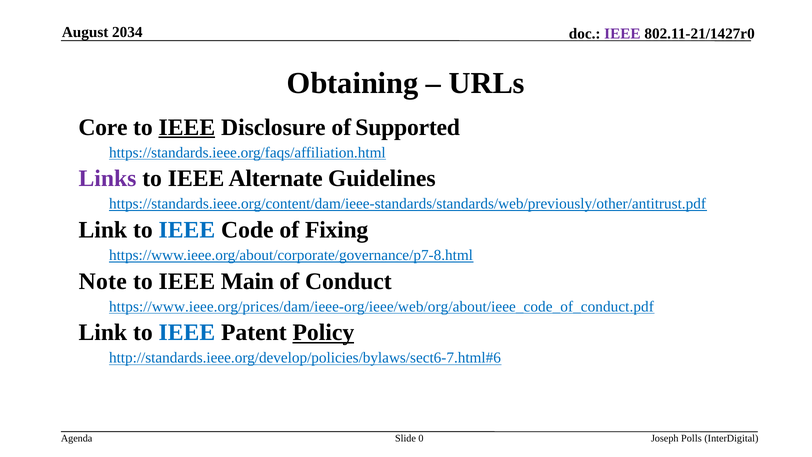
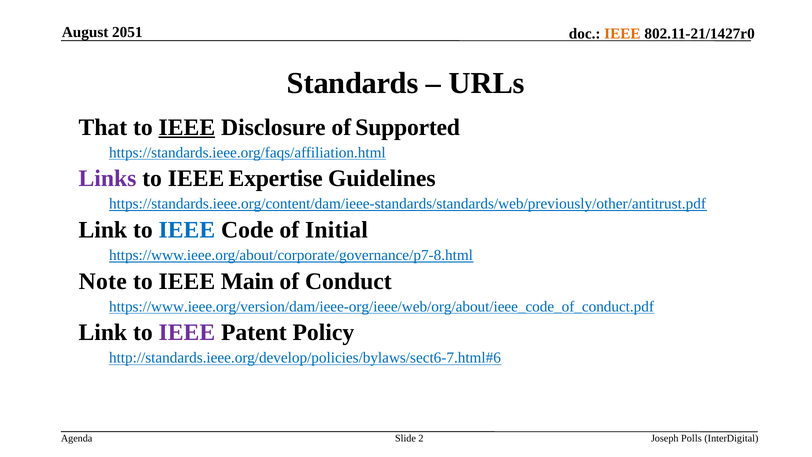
2034: 2034 -> 2051
IEEE at (622, 34) colour: purple -> orange
Obtaining: Obtaining -> Standards
Core: Core -> That
Alternate: Alternate -> Expertise
Fixing: Fixing -> Initial
https://www.ieee.org/prices/dam/ieee-org/ieee/web/org/about/ieee_code_of_conduct.pdf: https://www.ieee.org/prices/dam/ieee-org/ieee/web/org/about/ieee_code_of_conduct.pdf -> https://www.ieee.org/version/dam/ieee-org/ieee/web/org/about/ieee_code_of_conduct.pdf
IEEE at (187, 332) colour: blue -> purple
Policy underline: present -> none
0: 0 -> 2
